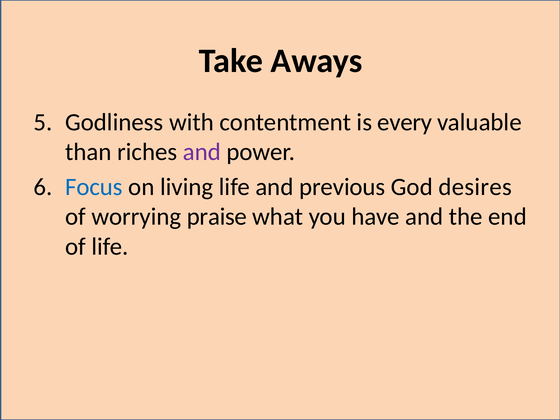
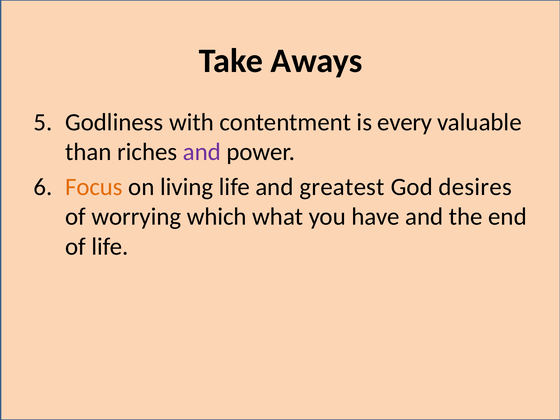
Focus colour: blue -> orange
previous: previous -> greatest
praise: praise -> which
